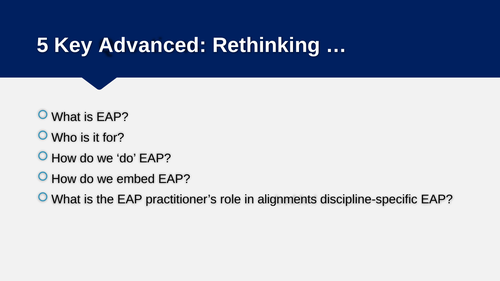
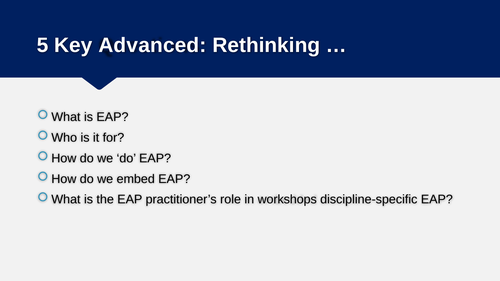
alignments: alignments -> workshops
